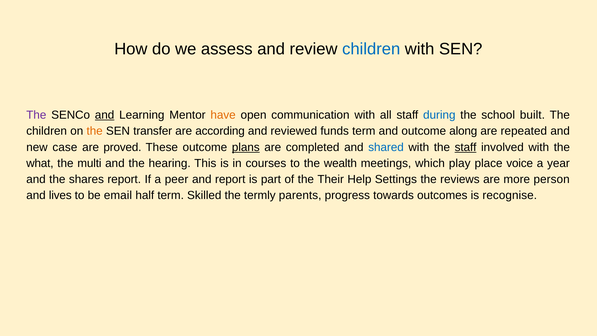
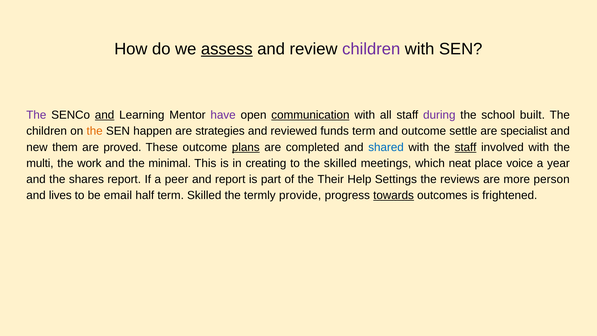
assess underline: none -> present
children at (371, 49) colour: blue -> purple
have colour: orange -> purple
communication underline: none -> present
during colour: blue -> purple
transfer: transfer -> happen
according: according -> strategies
along: along -> settle
repeated: repeated -> specialist
case: case -> them
what: what -> multi
multi: multi -> work
hearing: hearing -> minimal
courses: courses -> creating
the wealth: wealth -> skilled
play: play -> neat
parents: parents -> provide
towards underline: none -> present
recognise: recognise -> frightened
